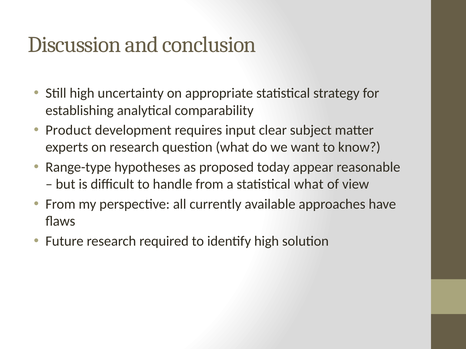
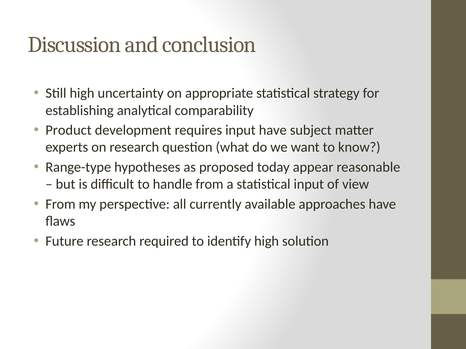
input clear: clear -> have
statistical what: what -> input
